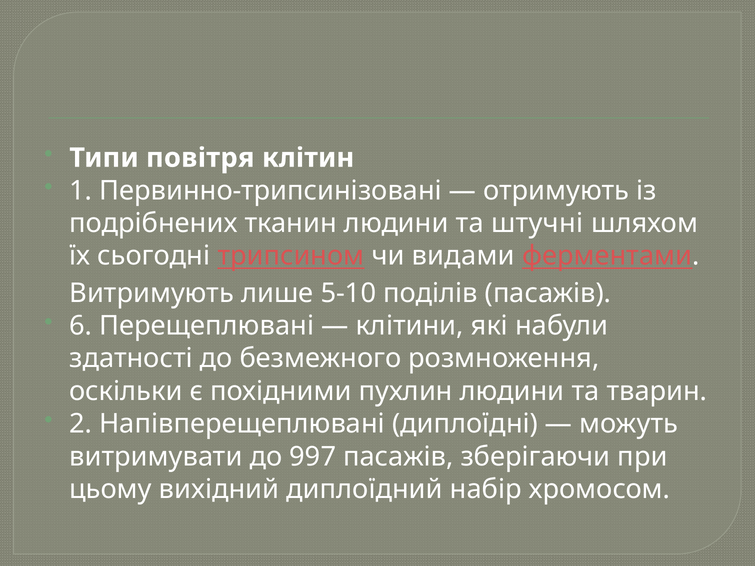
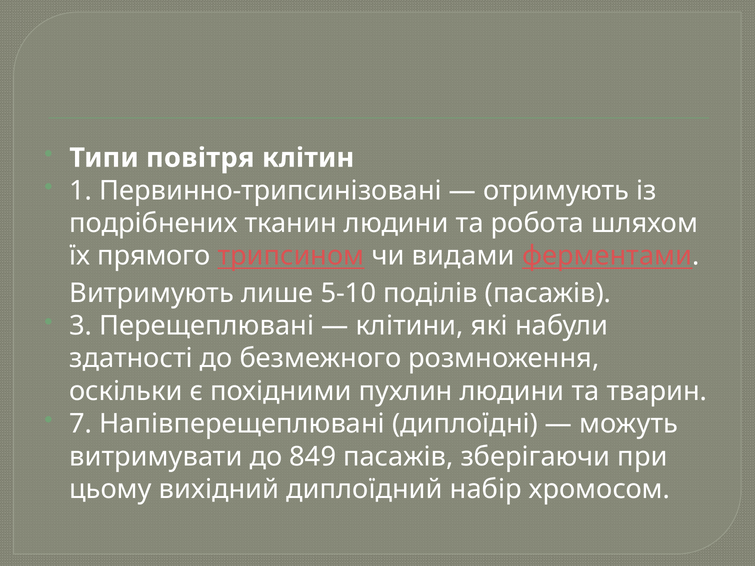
штучні: штучні -> робота
сьогодні: сьогодні -> прямого
6: 6 -> 3
2: 2 -> 7
997: 997 -> 849
